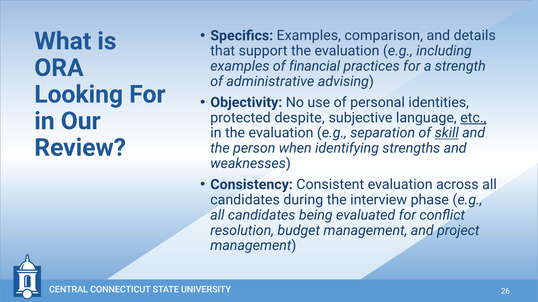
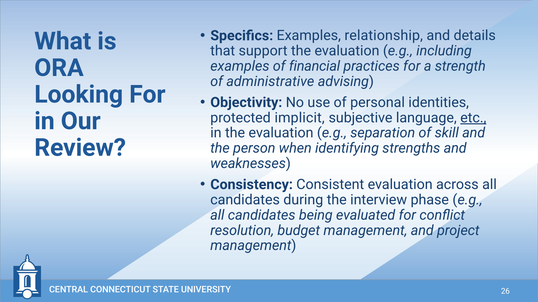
comparison: comparison -> relationship
despite: despite -> implicit
skill underline: present -> none
